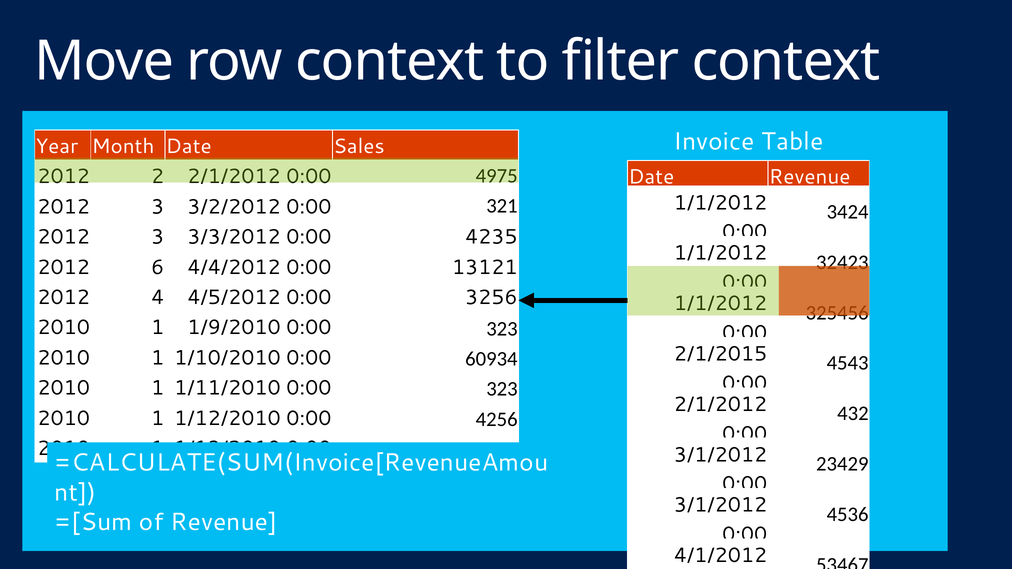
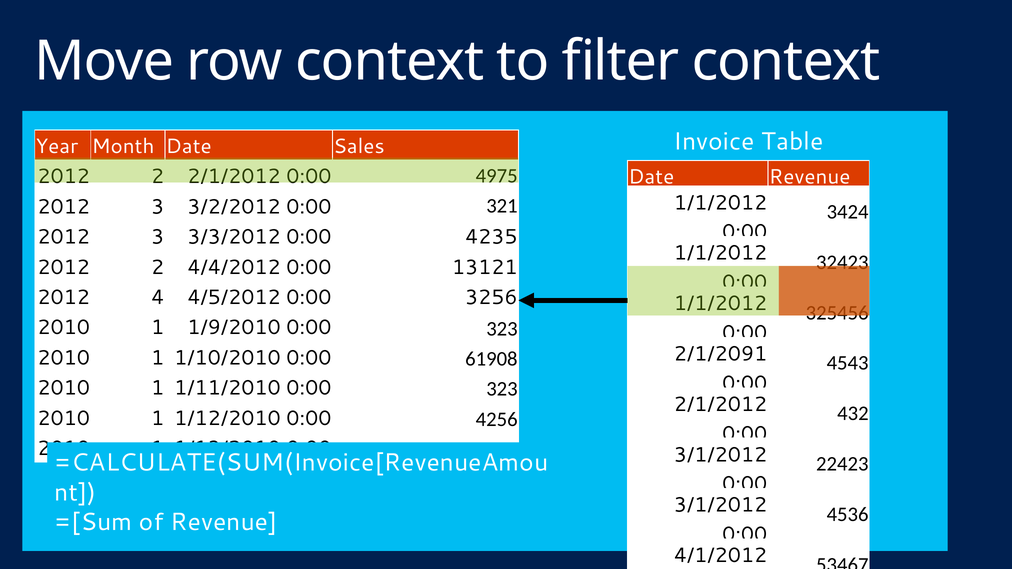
6 at (158, 267): 6 -> 2
2/1/2015: 2/1/2015 -> 2/1/2091
60934: 60934 -> 61908
23429: 23429 -> 22423
